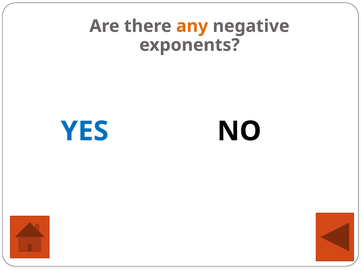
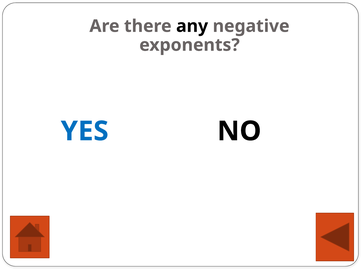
any colour: orange -> black
